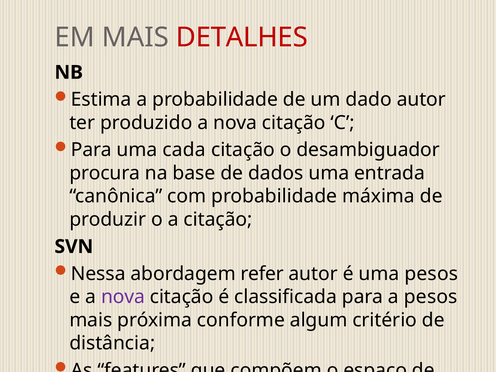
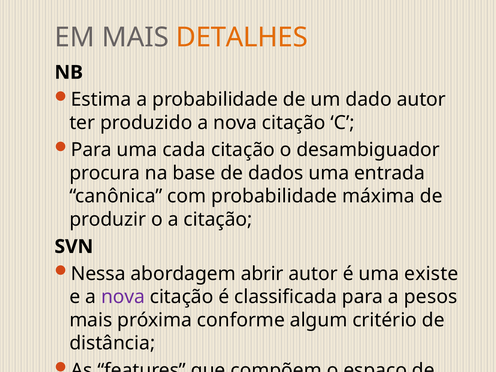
DETALHES colour: red -> orange
refer: refer -> abrir
uma pesos: pesos -> existe
